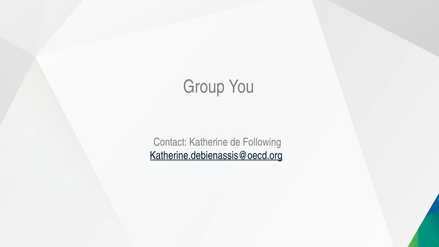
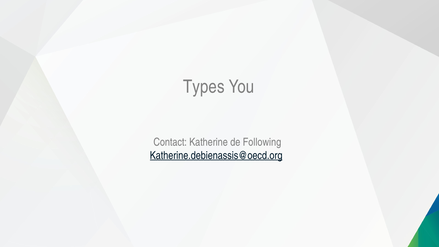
Group: Group -> Types
